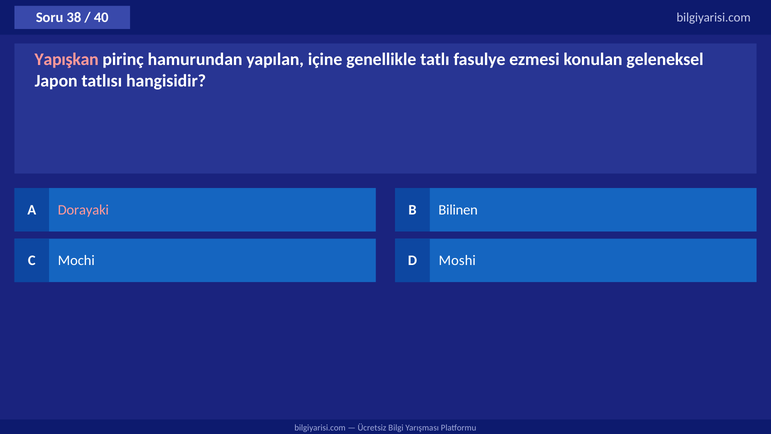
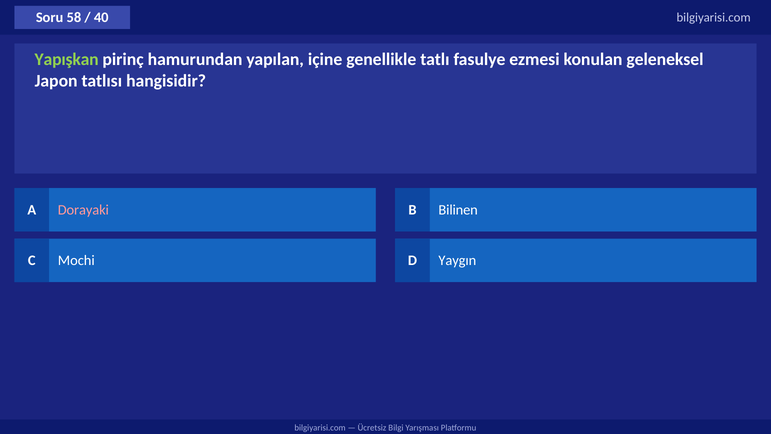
38: 38 -> 58
Yapışkan colour: pink -> light green
Moshi: Moshi -> Yaygın
